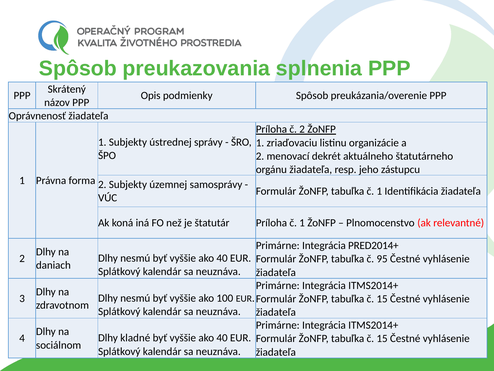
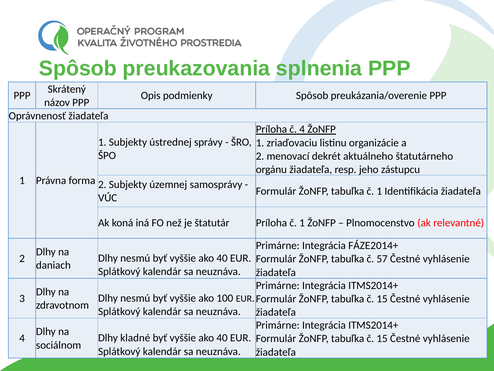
č 2: 2 -> 4
PRED2014+: PRED2014+ -> FÁZE2014+
95: 95 -> 57
